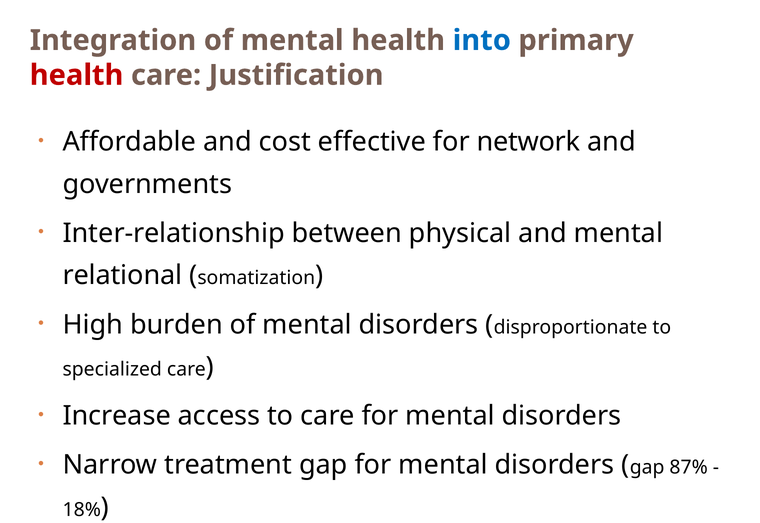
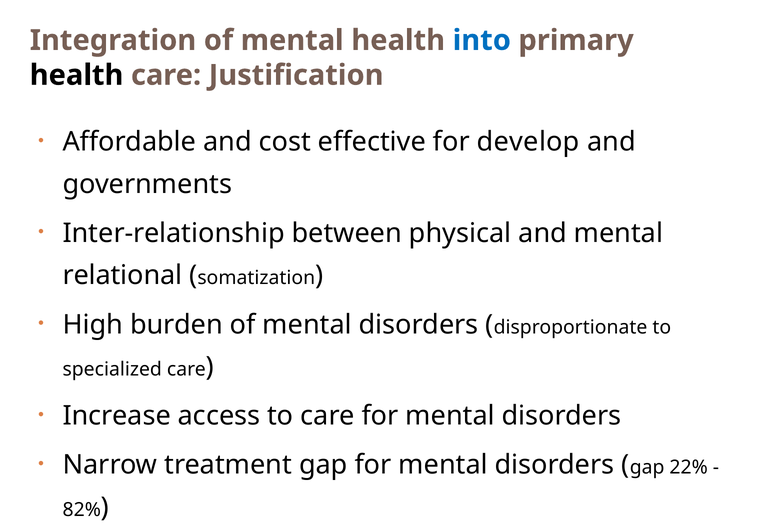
health at (77, 75) colour: red -> black
network: network -> develop
87%: 87% -> 22%
18%: 18% -> 82%
